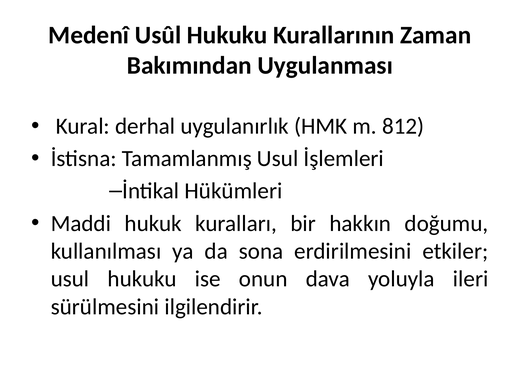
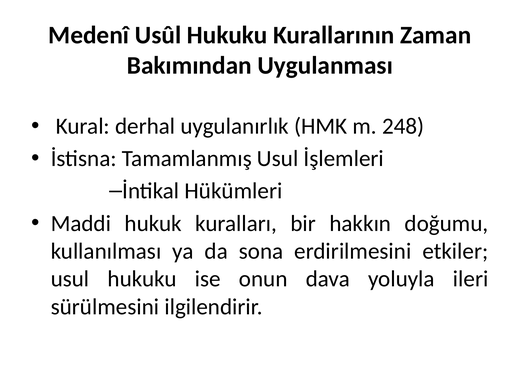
812: 812 -> 248
